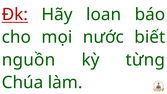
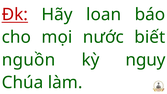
từng: từng -> nguy
